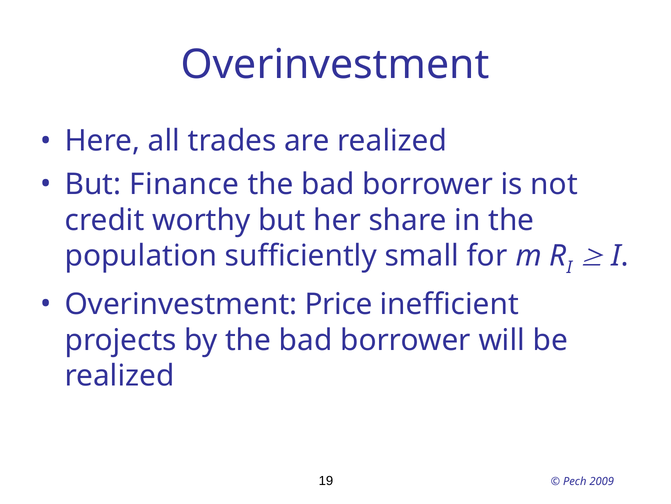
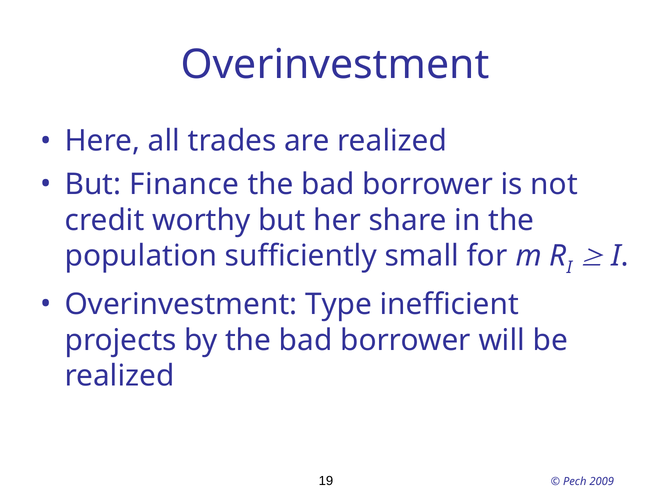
Price: Price -> Type
